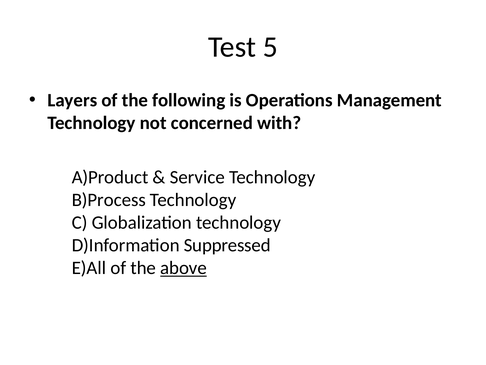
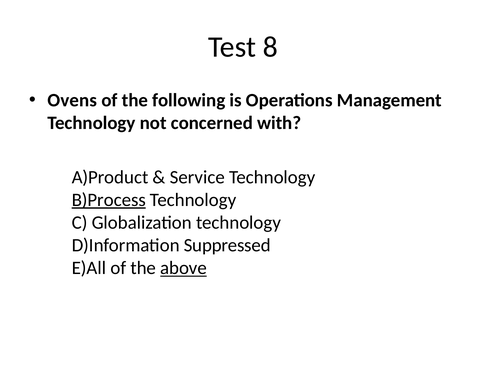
5: 5 -> 8
Layers: Layers -> Ovens
B)Process underline: none -> present
